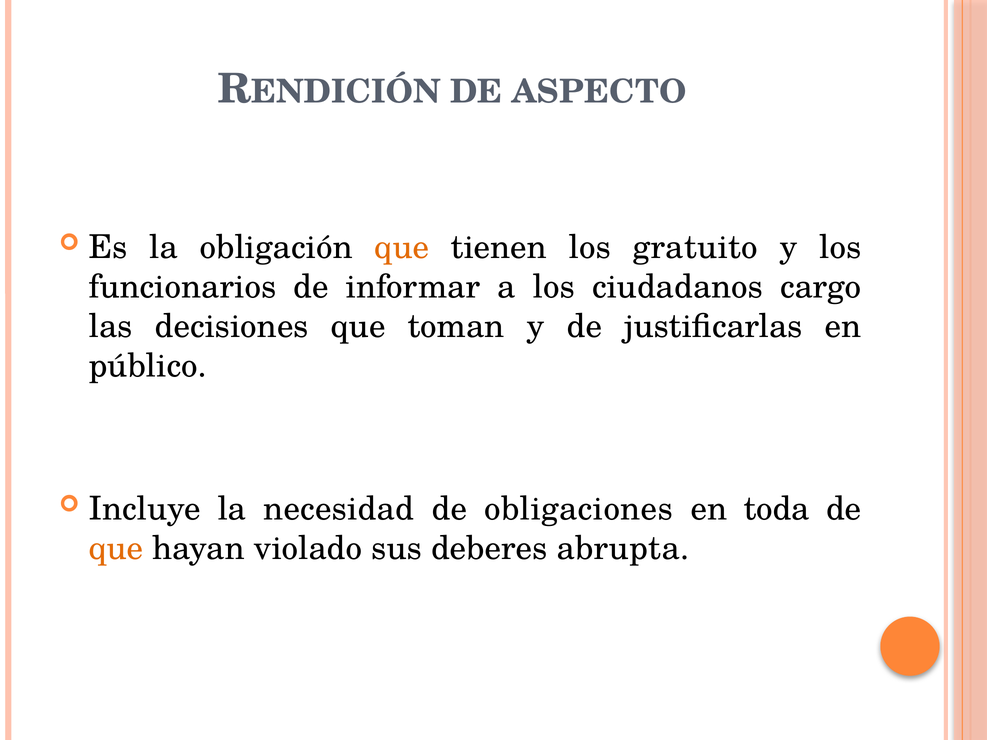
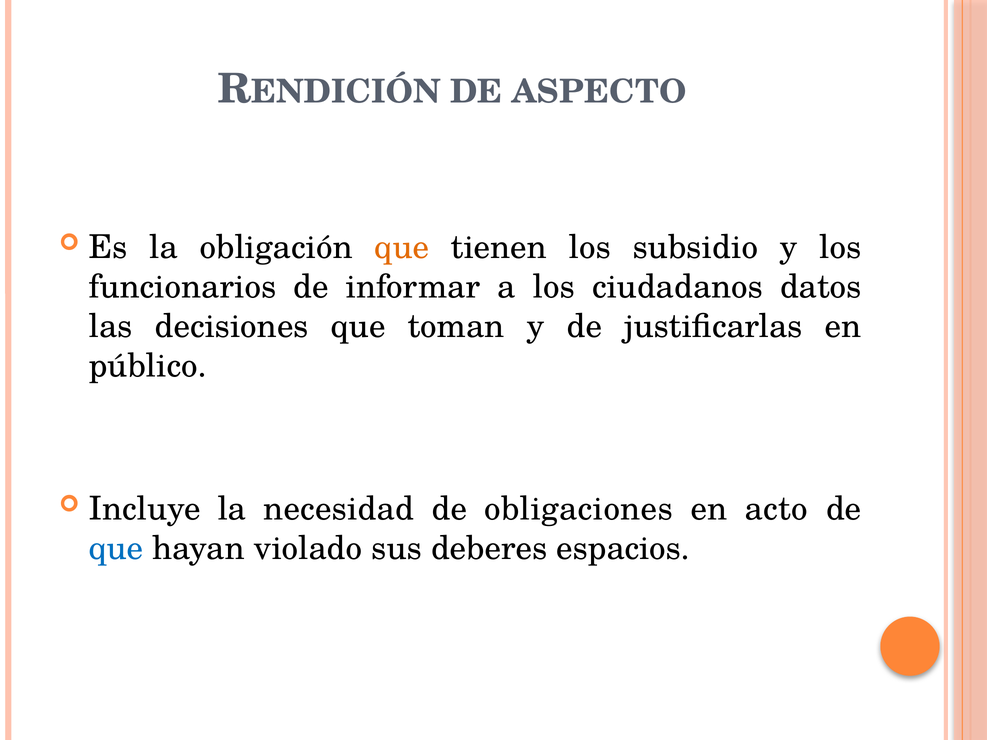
gratuito: gratuito -> subsidio
cargo: cargo -> datos
toda: toda -> acto
que at (116, 548) colour: orange -> blue
abrupta: abrupta -> espacios
